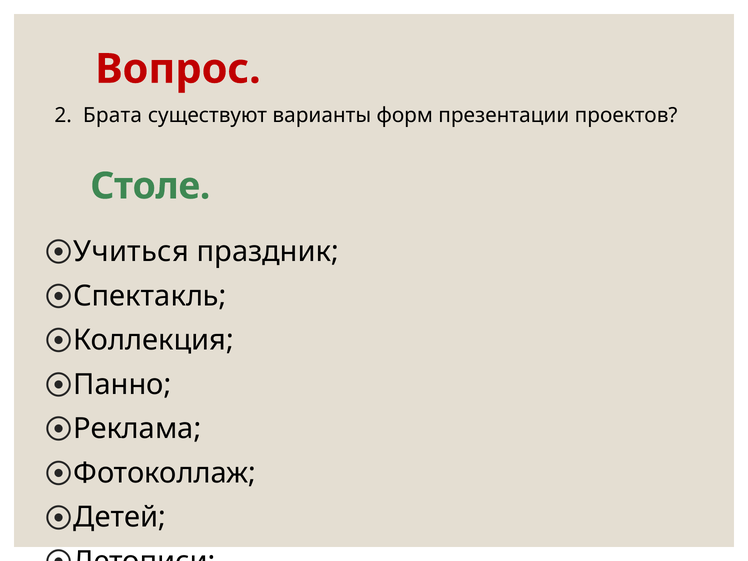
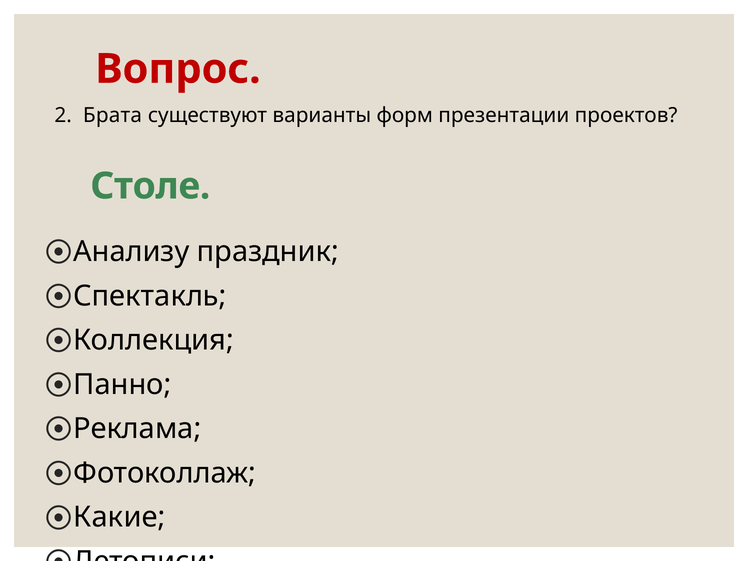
Учиться: Учиться -> Анализу
Детей: Детей -> Какие
